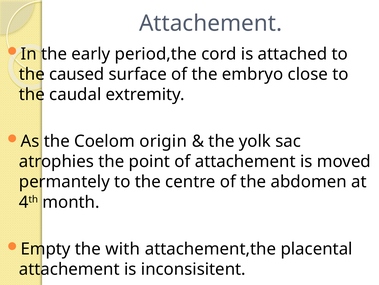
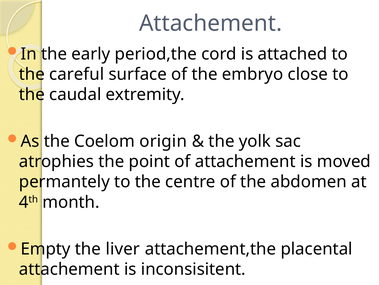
caused: caused -> careful
with: with -> liver
